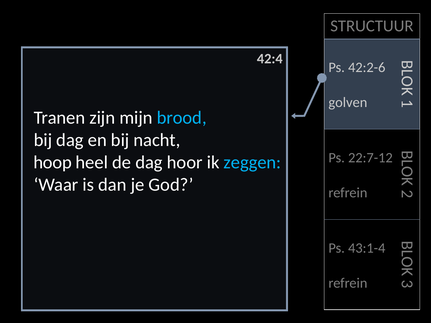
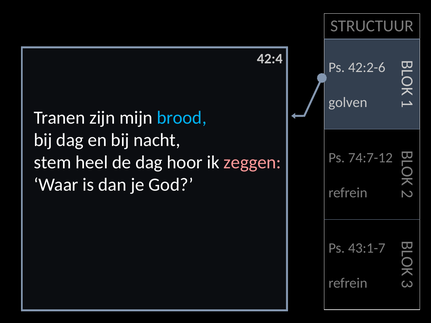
22:7-12: 22:7-12 -> 74:7-12
hoop: hoop -> stem
zeggen colour: light blue -> pink
43:1-4: 43:1-4 -> 43:1-7
